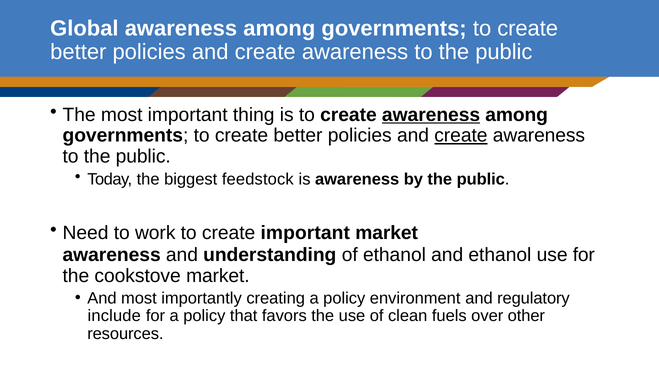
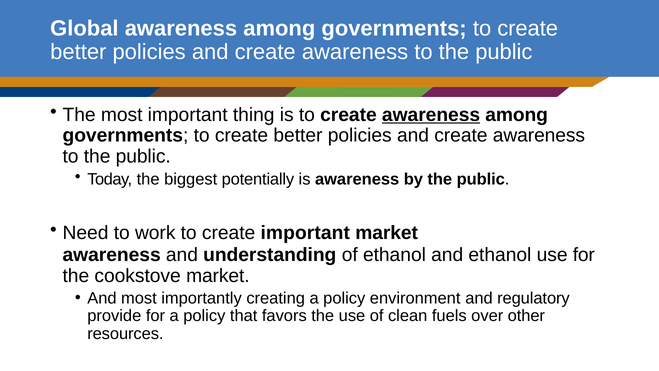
create at (461, 135) underline: present -> none
feedstock: feedstock -> potentially
include: include -> provide
